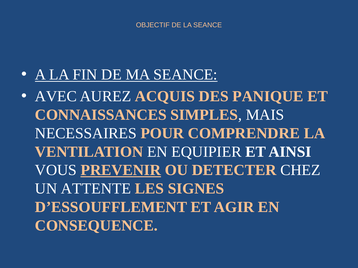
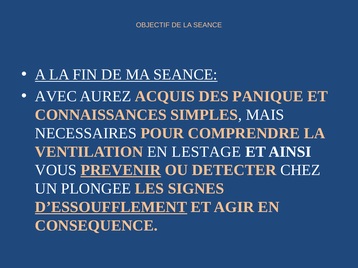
EQUIPIER: EQUIPIER -> LESTAGE
ATTENTE: ATTENTE -> PLONGEE
D’ESSOUFFLEMENT underline: none -> present
